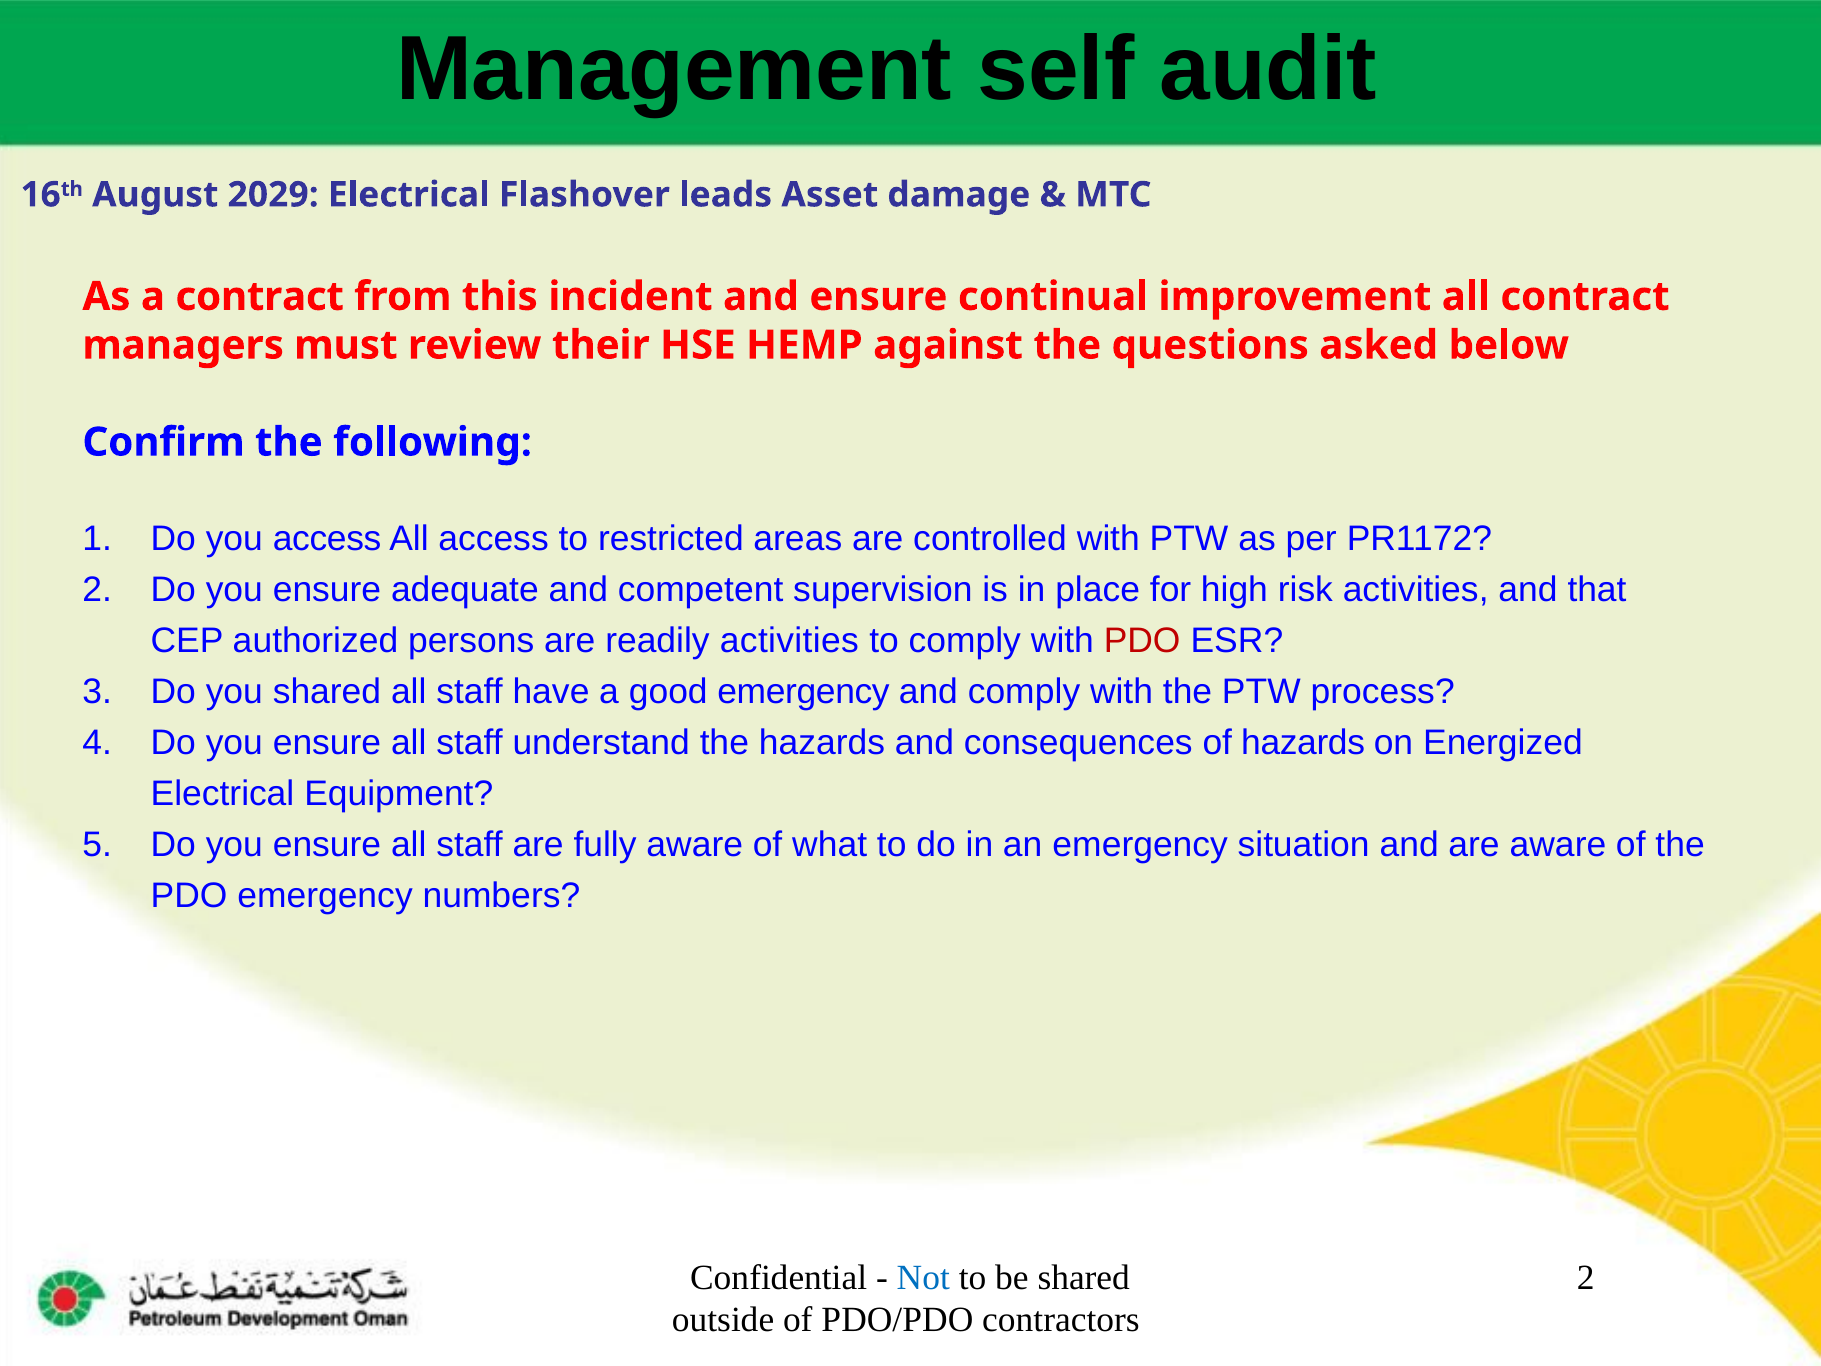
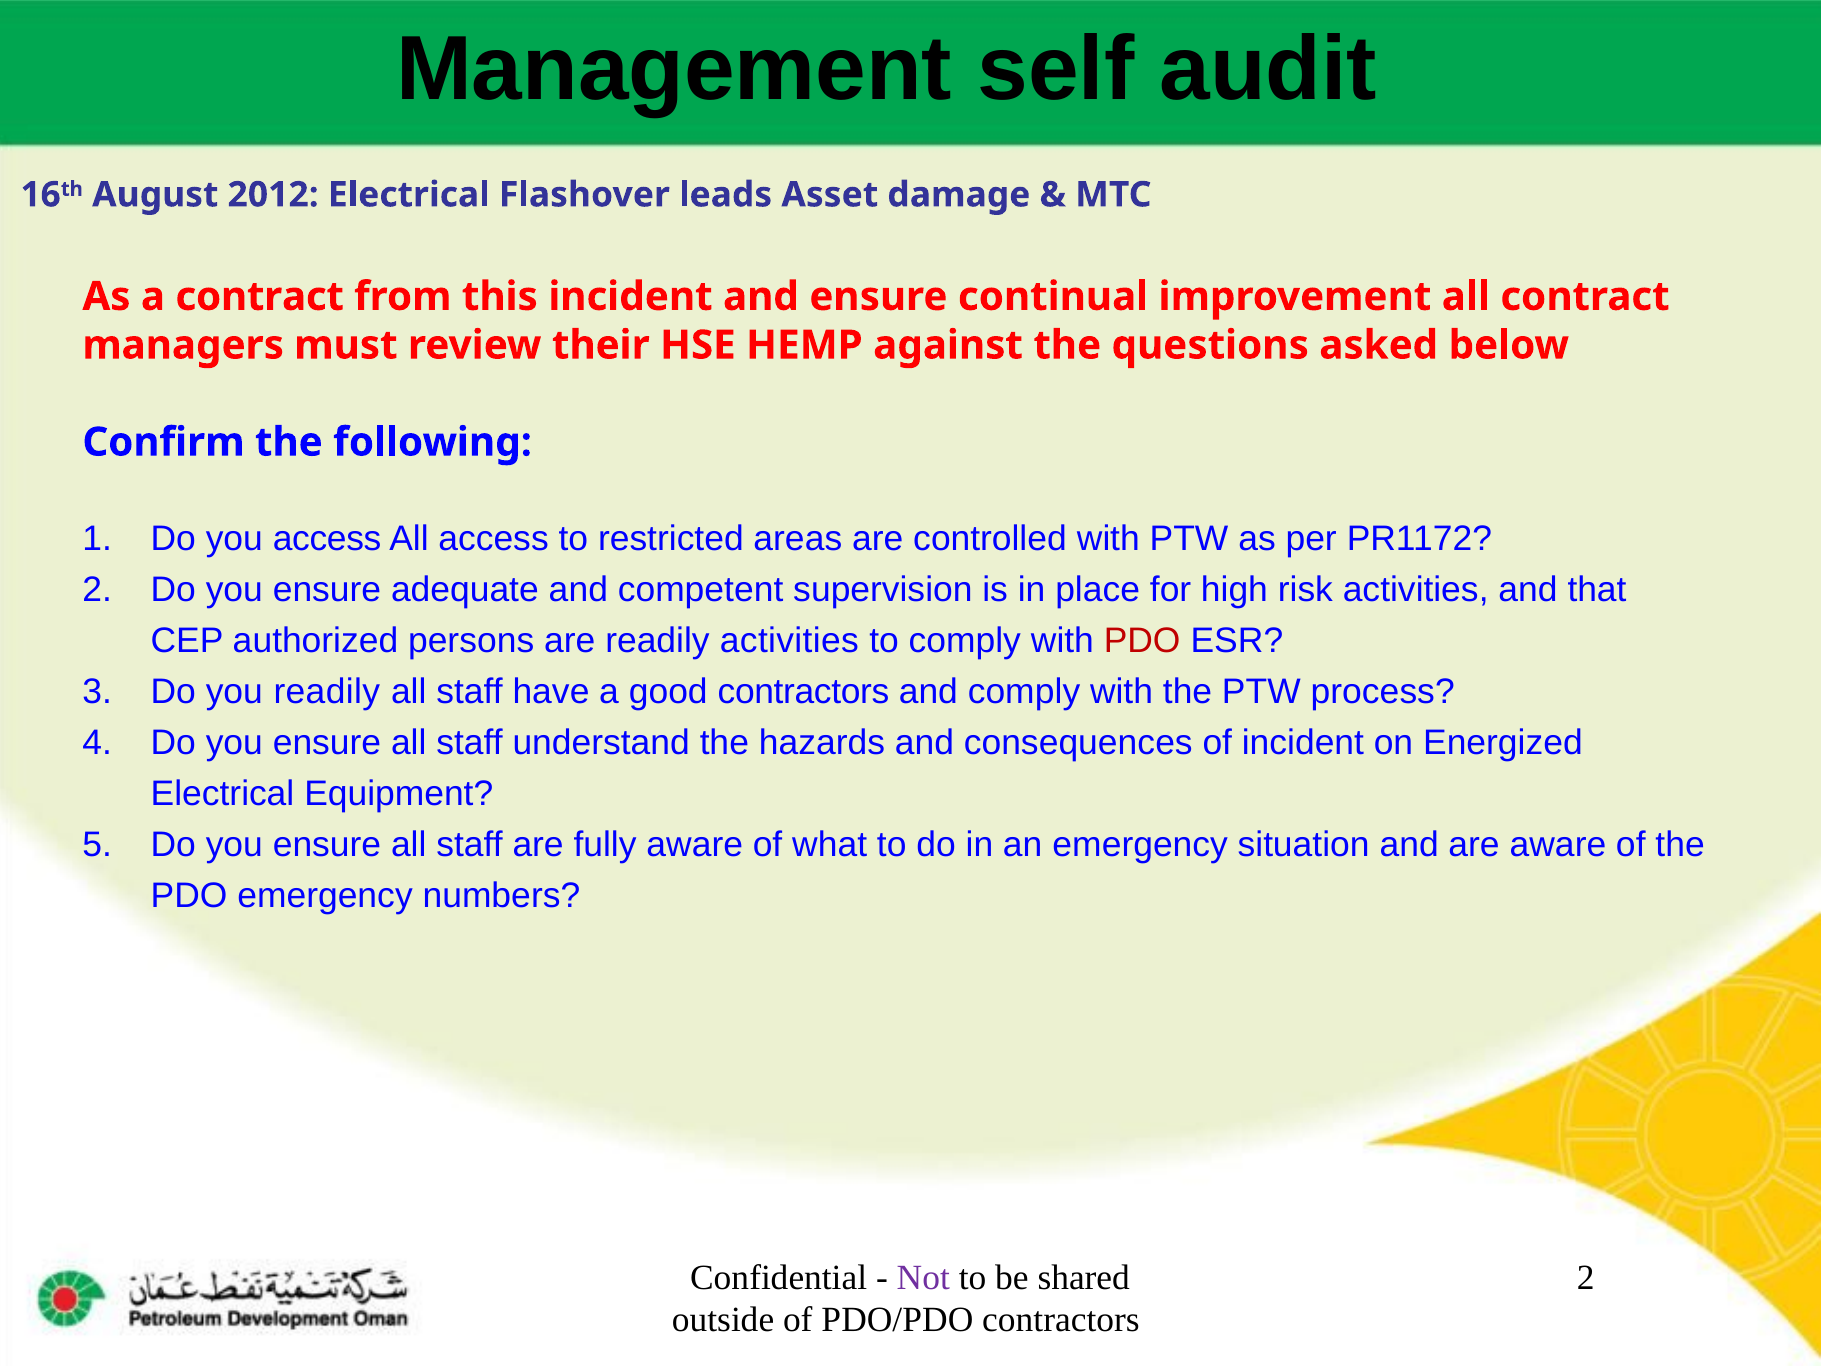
2029: 2029 -> 2012
you shared: shared -> readily
good emergency: emergency -> contractors
consequences of hazards: hazards -> incident
Not colour: blue -> purple
